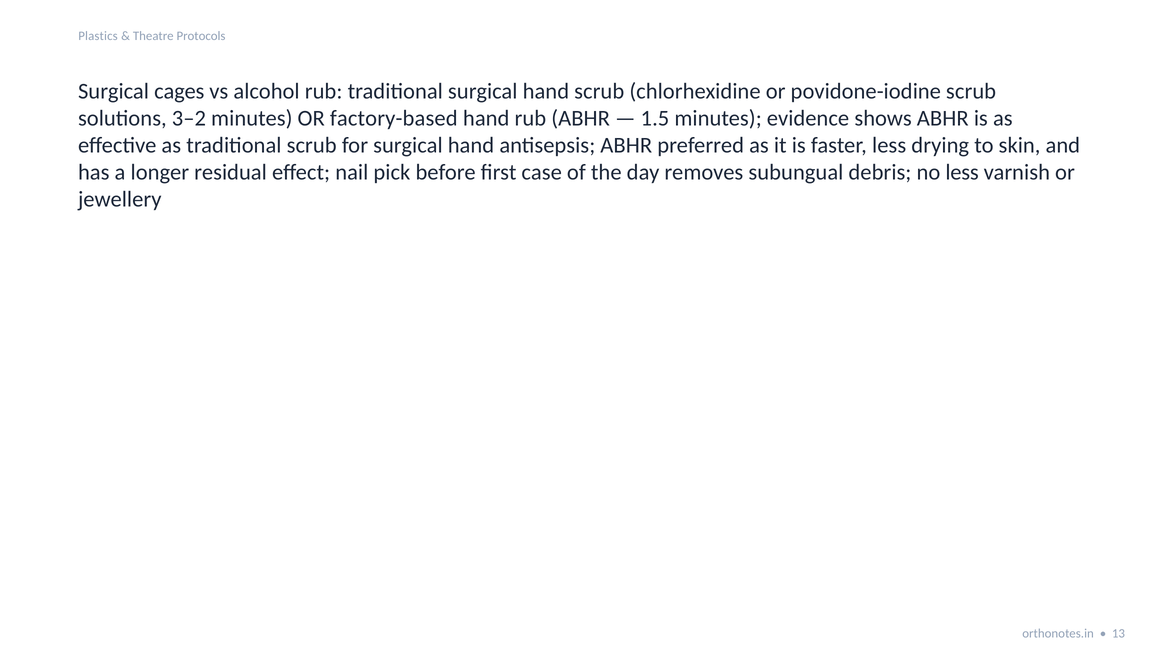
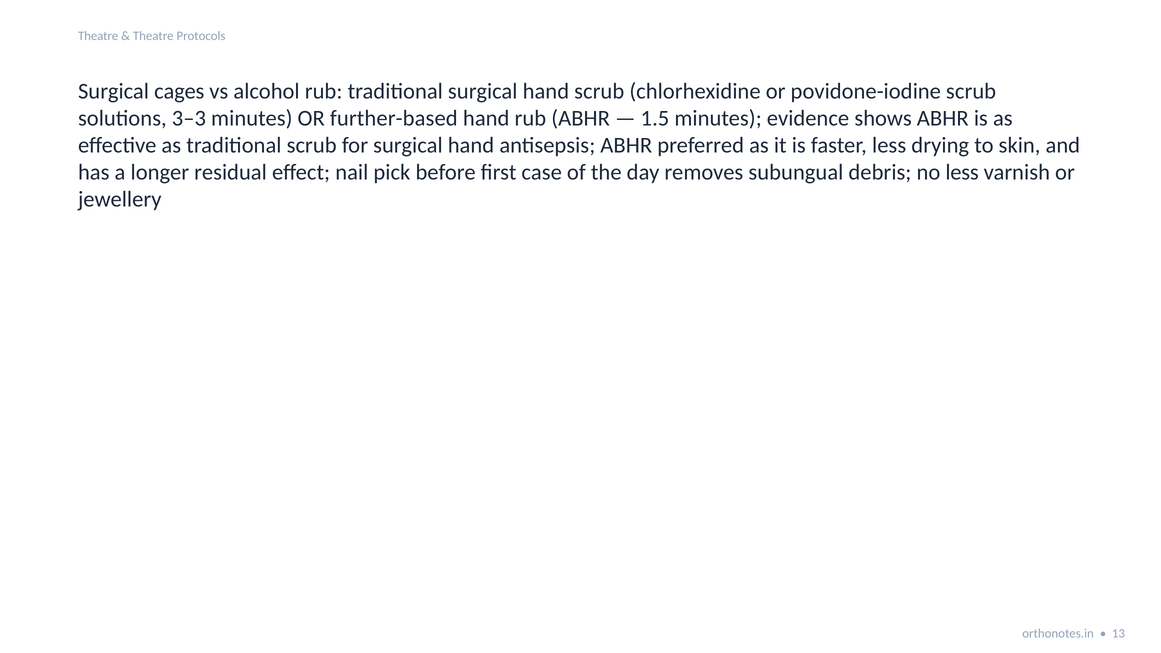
Plastics at (98, 36): Plastics -> Theatre
3–2: 3–2 -> 3–3
factory-based: factory-based -> further-based
